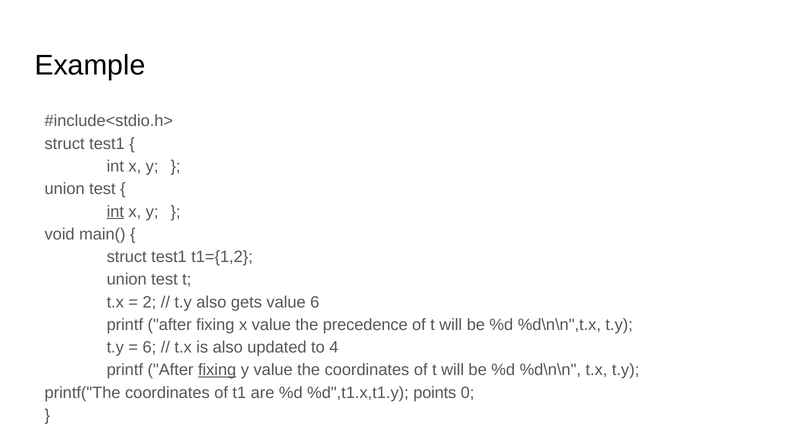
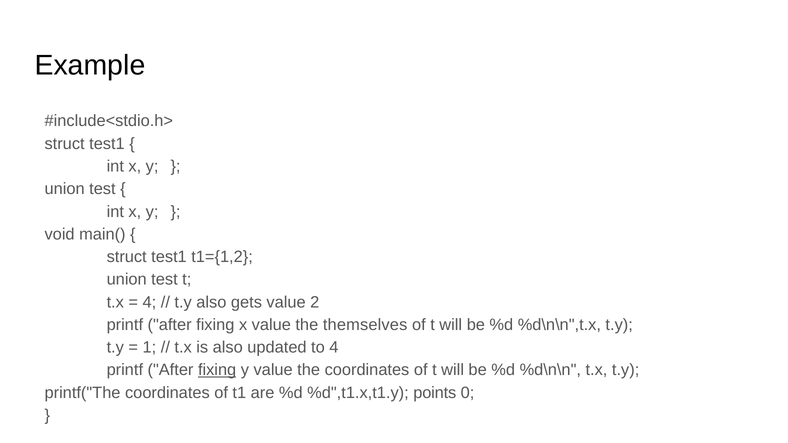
int at (115, 212) underline: present -> none
2 at (149, 302): 2 -> 4
value 6: 6 -> 2
precedence: precedence -> themselves
6 at (149, 348): 6 -> 1
